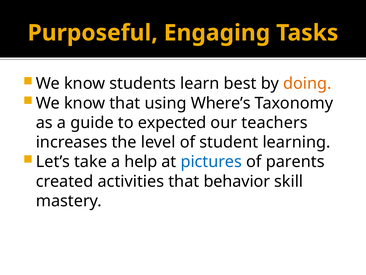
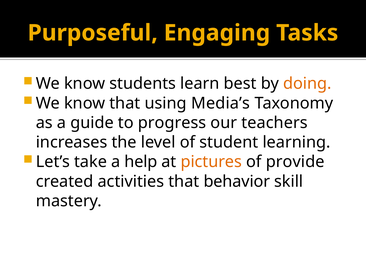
Where’s: Where’s -> Media’s
expected: expected -> progress
pictures colour: blue -> orange
parents: parents -> provide
